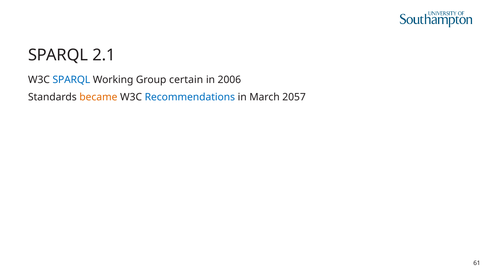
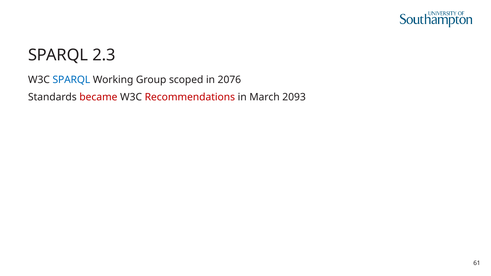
2.1: 2.1 -> 2.3
certain: certain -> scoped
2006: 2006 -> 2076
became colour: orange -> red
Recommendations colour: blue -> red
2057: 2057 -> 2093
